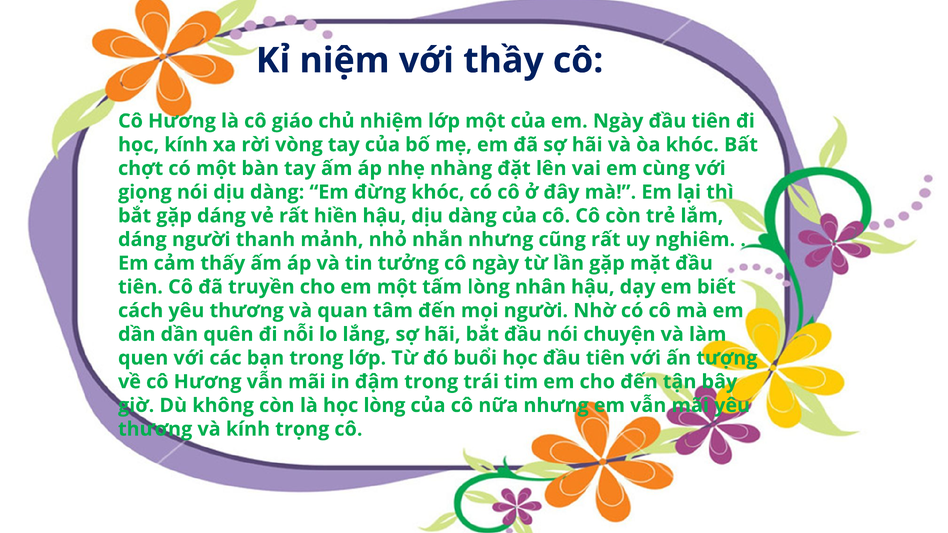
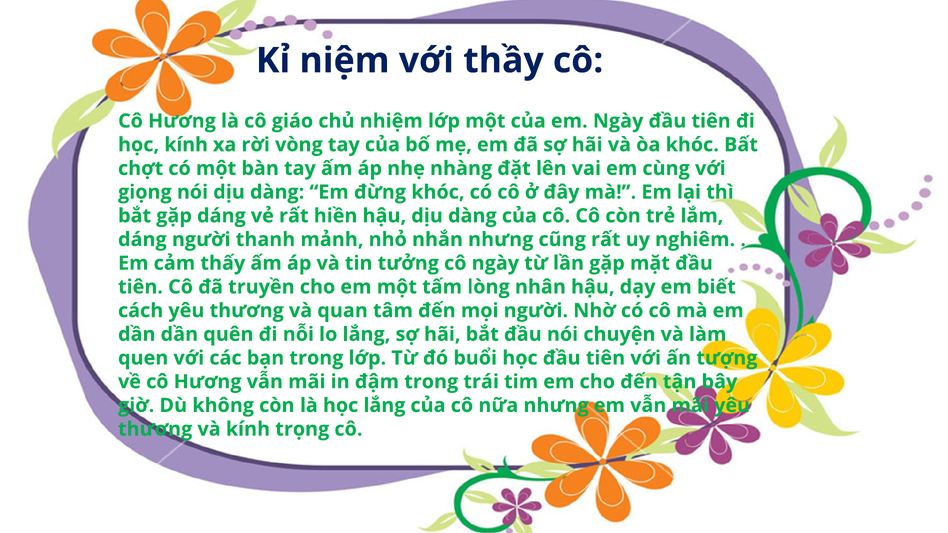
học lòng: lòng -> lắng
